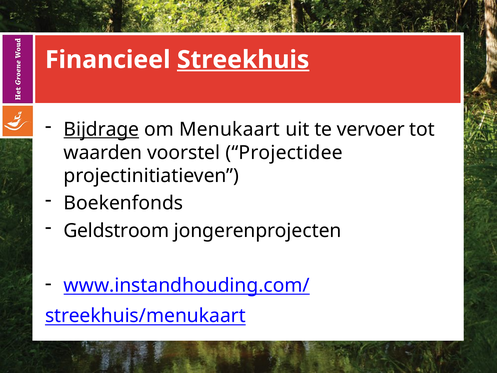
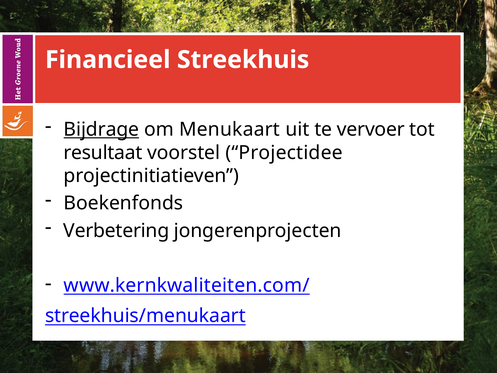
Streekhuis underline: present -> none
waarden: waarden -> resultaat
Geldstroom: Geldstroom -> Verbetering
www.instandhouding.com/: www.instandhouding.com/ -> www.kernkwaliteiten.com/
